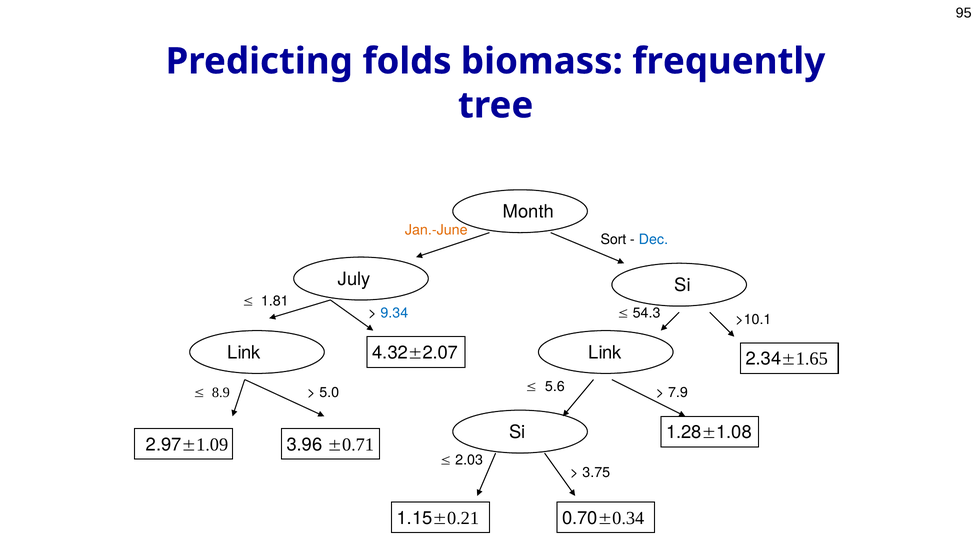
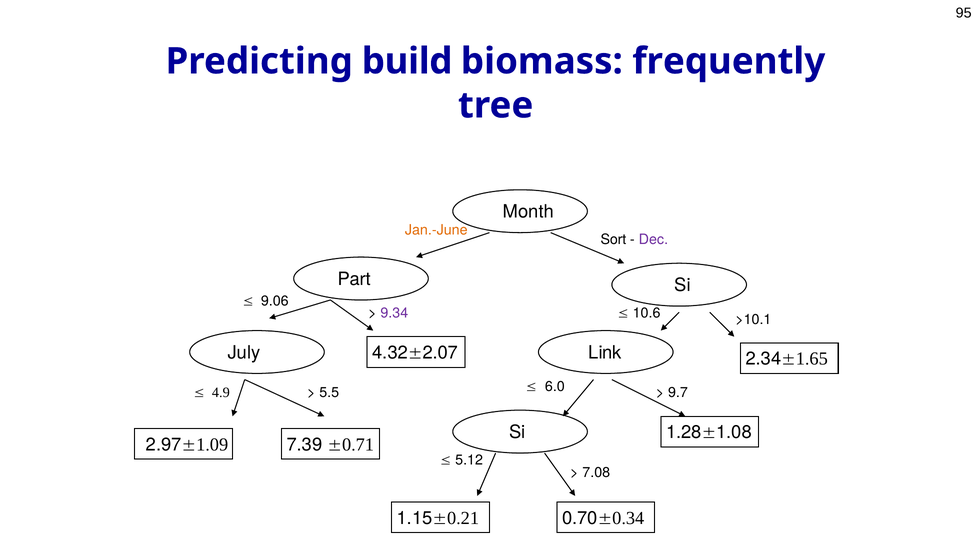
folds: folds -> build
Dec colour: blue -> purple
July: July -> Part
1.81: 1.81 -> 9.06
9.34 colour: blue -> purple
54.3: 54.3 -> 10.6
Link at (244, 353): Link -> July
5.6: 5.6 -> 6.0
7.9: 7.9 -> 9.7
8.9: 8.9 -> 4.9
5.0: 5.0 -> 5.5
3.96: 3.96 -> 7.39
2.03: 2.03 -> 5.12
3.75: 3.75 -> 7.08
